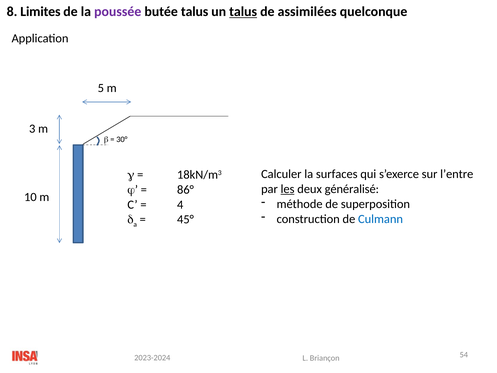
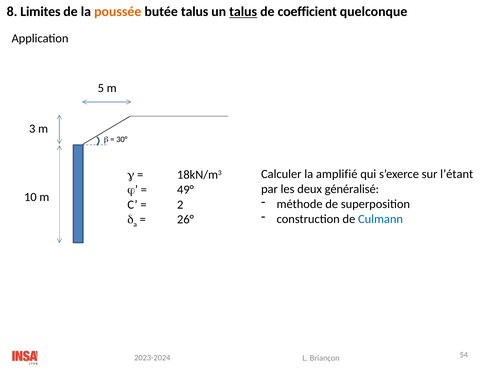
poussée colour: purple -> orange
assimilées: assimilées -> coefficient
surfaces: surfaces -> amplifié
l’entre: l’entre -> l’étant
les underline: present -> none
86°: 86° -> 49°
4: 4 -> 2
45°: 45° -> 26°
